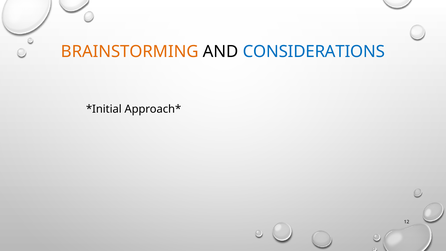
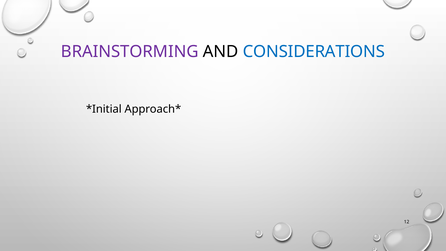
BRAINSTORMING colour: orange -> purple
